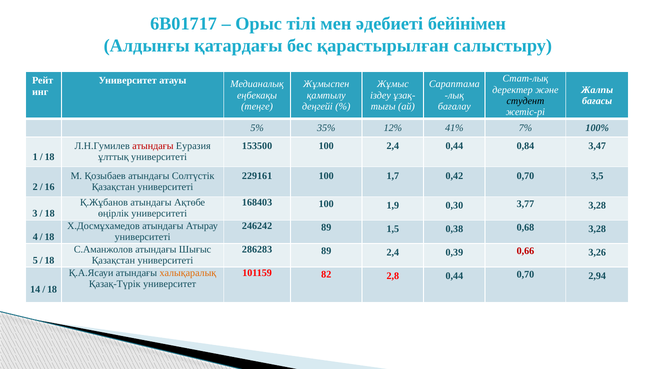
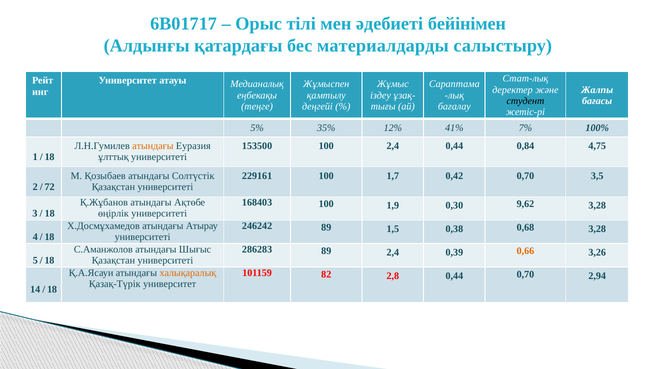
қарастырылған: қарастырылған -> материалдарды
атындағы at (153, 146) colour: red -> orange
3,47: 3,47 -> 4,75
16: 16 -> 72
3,77: 3,77 -> 9,62
0,66 colour: red -> orange
